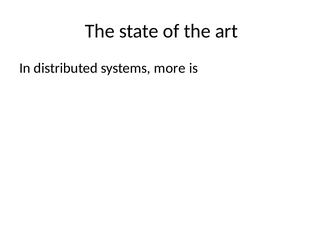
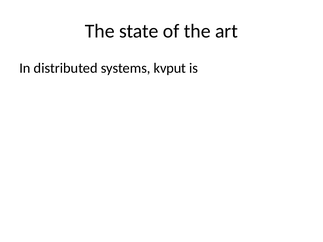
more: more -> kvput
